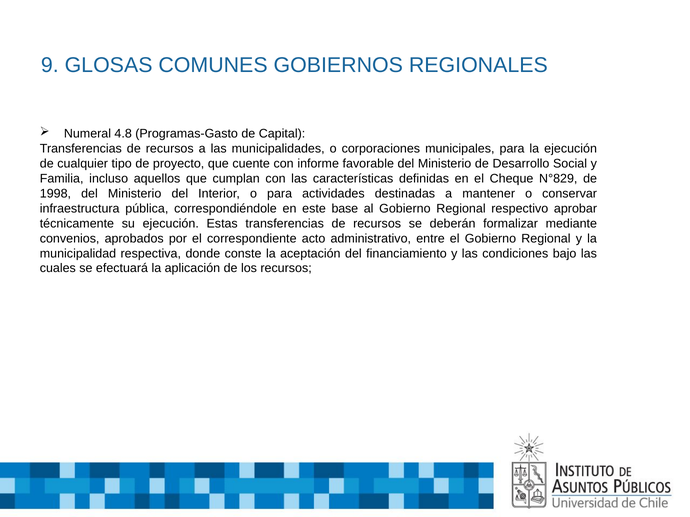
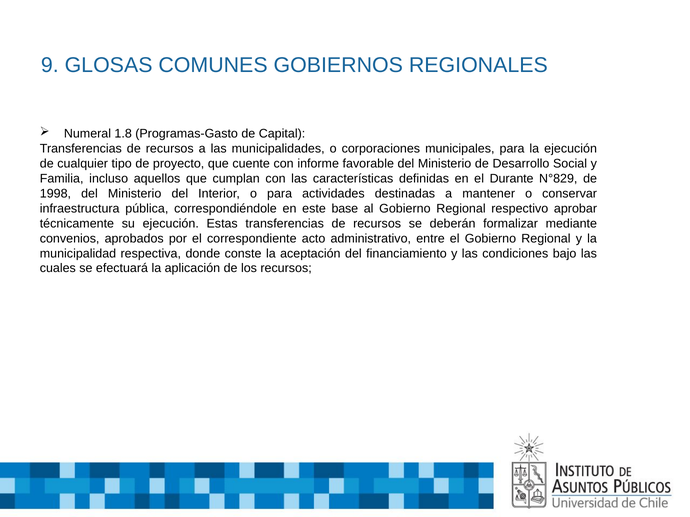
4.8: 4.8 -> 1.8
Cheque: Cheque -> Durante
